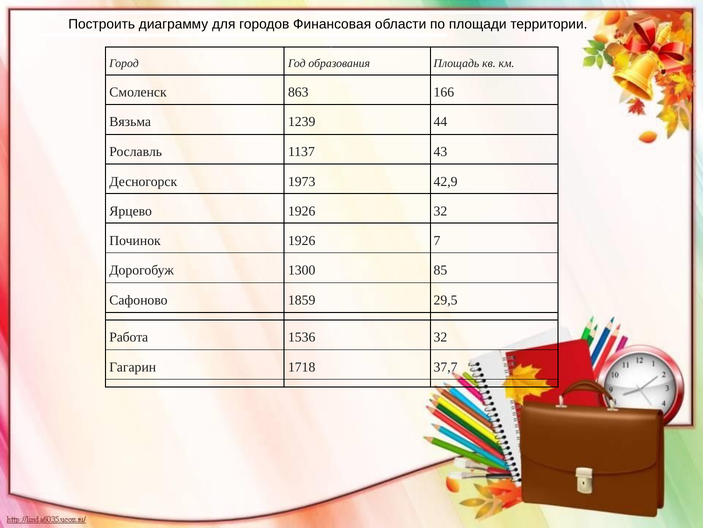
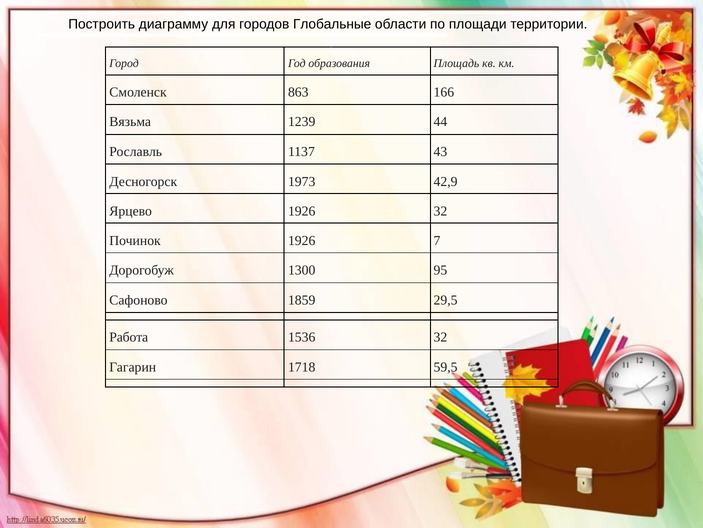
Финансовая: Финансовая -> Глобальные
85: 85 -> 95
37,7: 37,7 -> 59,5
